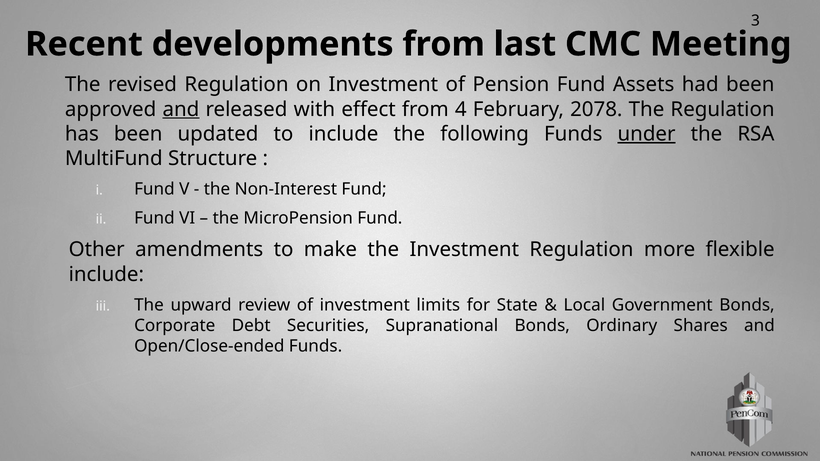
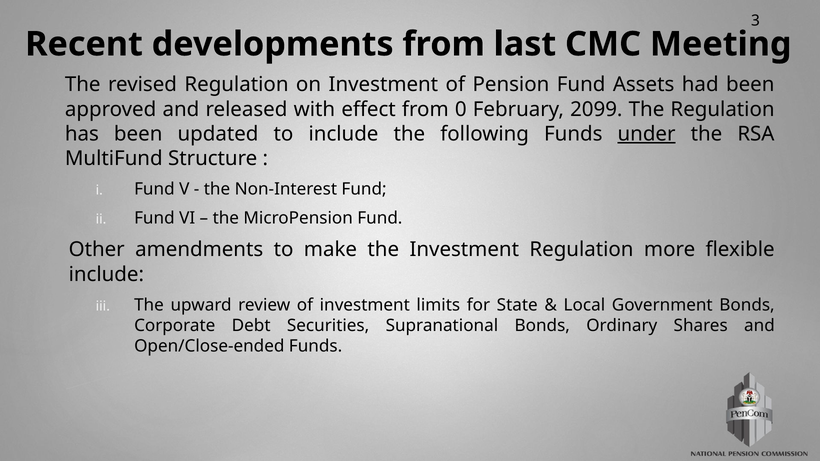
and at (181, 109) underline: present -> none
4: 4 -> 0
2078: 2078 -> 2099
